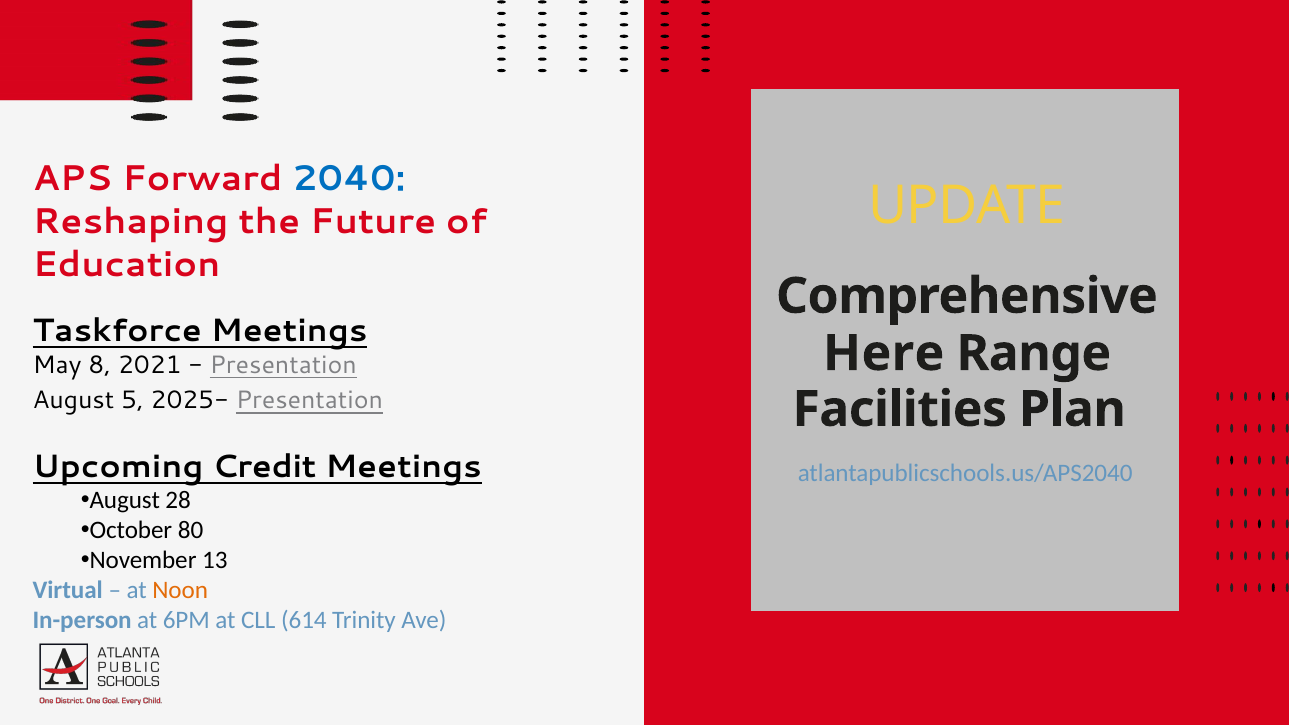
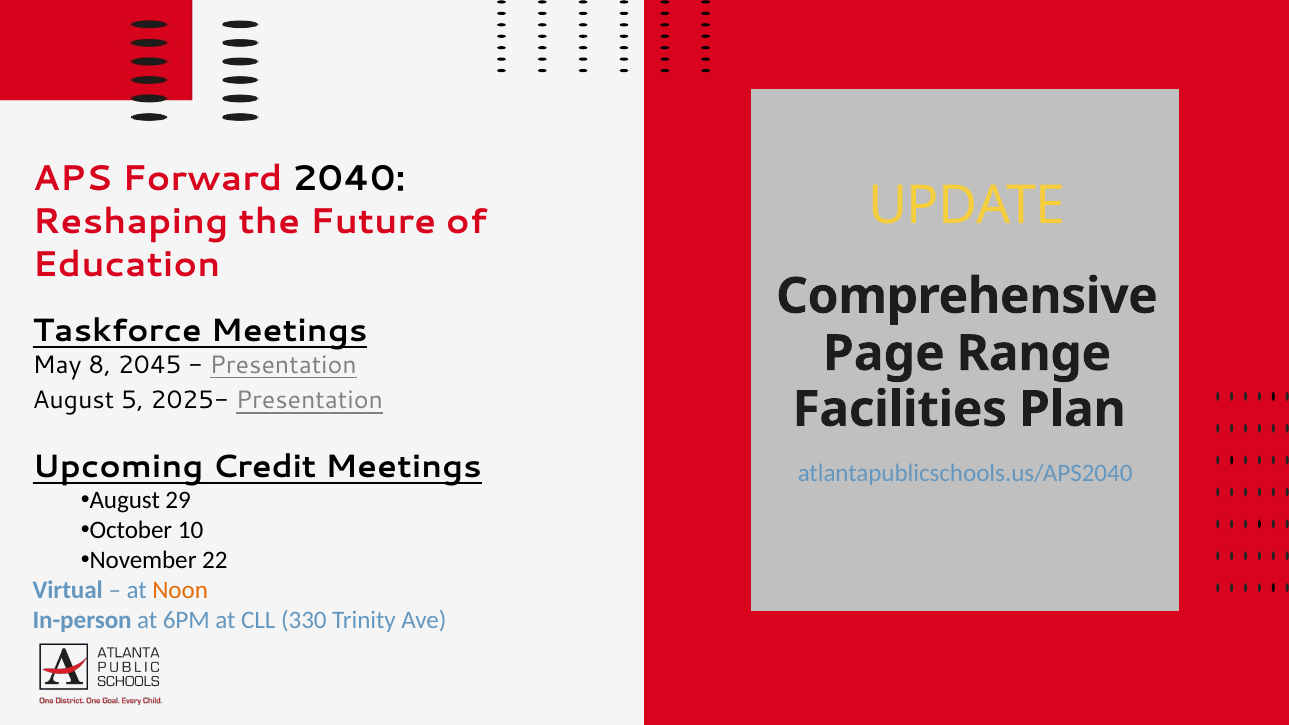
2040 colour: blue -> black
Here: Here -> Page
2021: 2021 -> 2045
28: 28 -> 29
80: 80 -> 10
13: 13 -> 22
614: 614 -> 330
